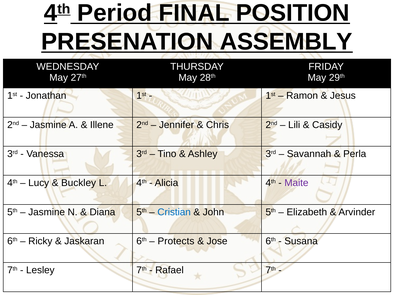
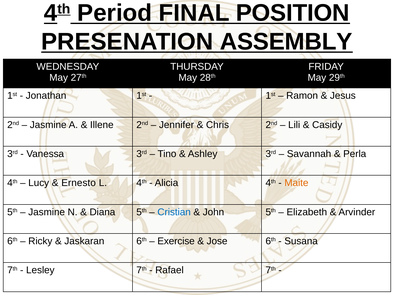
Buckley: Buckley -> Ernesto
Maite colour: purple -> orange
Protects: Protects -> Exercise
